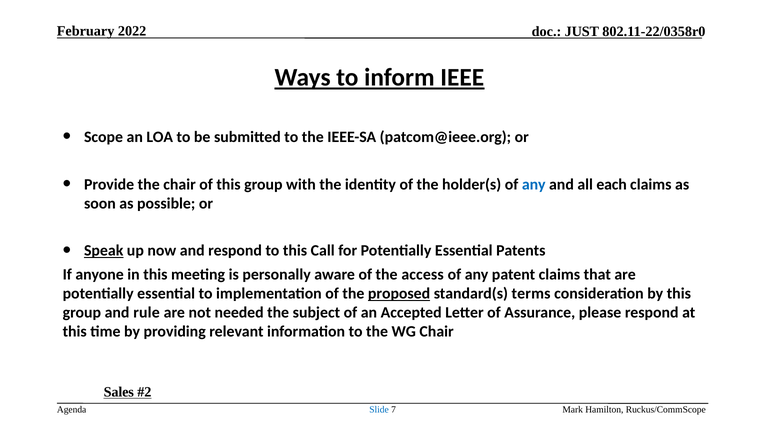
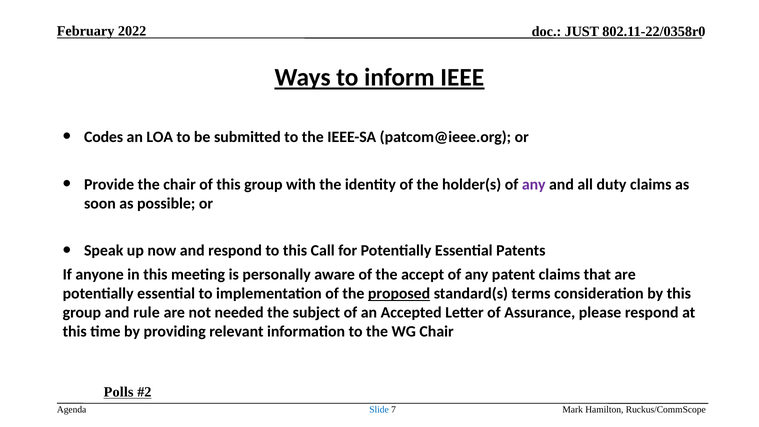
Scope: Scope -> Codes
any at (534, 184) colour: blue -> purple
each: each -> duty
Speak underline: present -> none
access: access -> accept
Sales: Sales -> Polls
